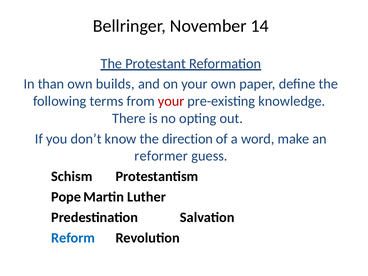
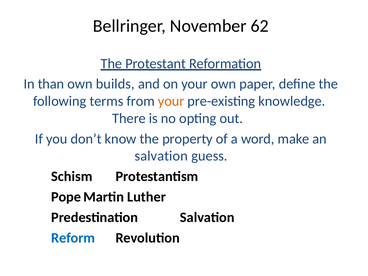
14: 14 -> 62
your at (171, 101) colour: red -> orange
direction: direction -> property
reformer at (161, 156): reformer -> salvation
